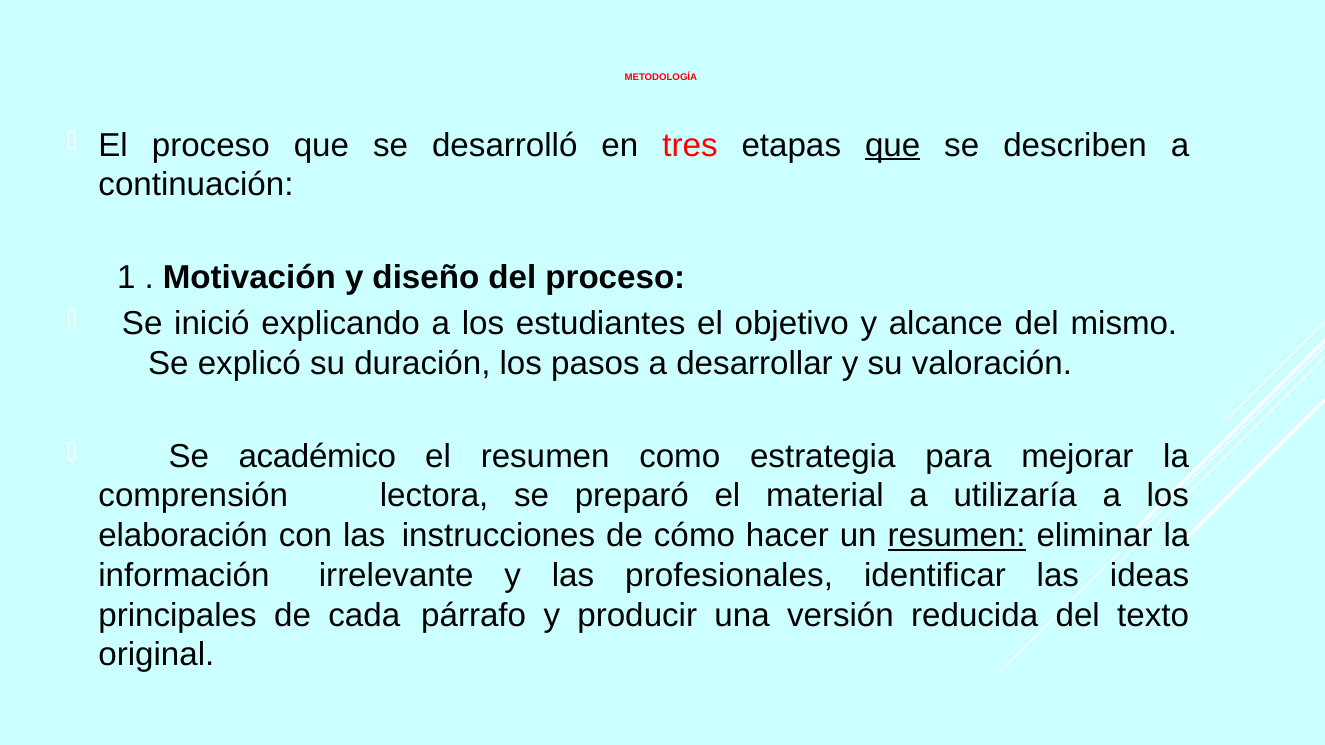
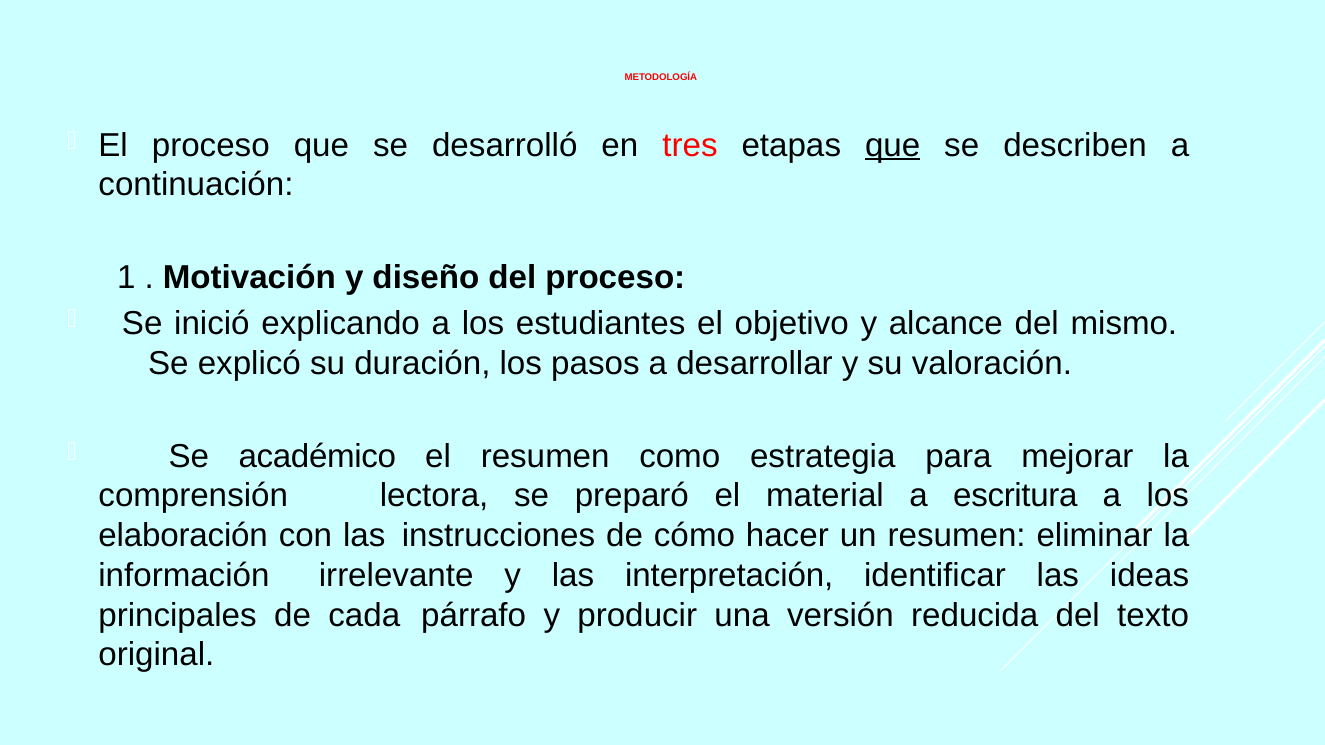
utilizaría: utilizaría -> escritura
resumen at (957, 536) underline: present -> none
profesionales: profesionales -> interpretación
